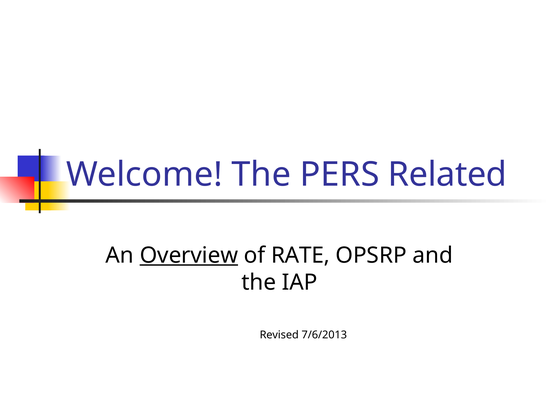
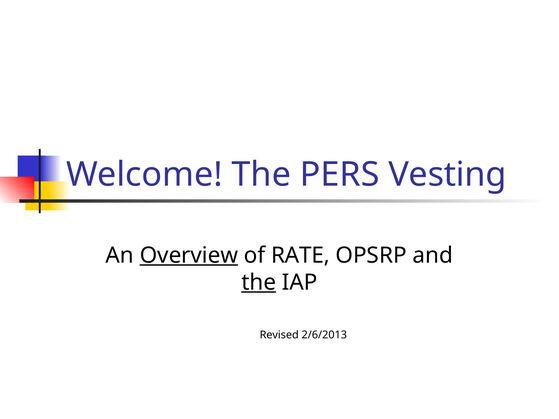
Related: Related -> Vesting
the at (259, 282) underline: none -> present
7/6/2013: 7/6/2013 -> 2/6/2013
